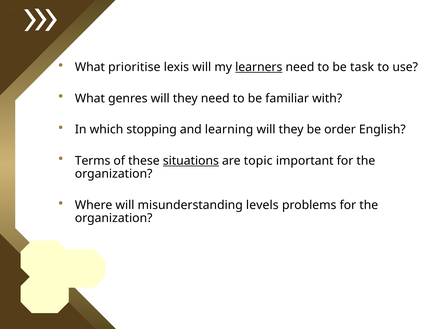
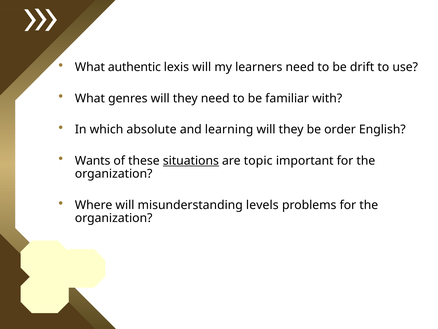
prioritise: prioritise -> authentic
learners underline: present -> none
task: task -> drift
stopping: stopping -> absolute
Terms: Terms -> Wants
